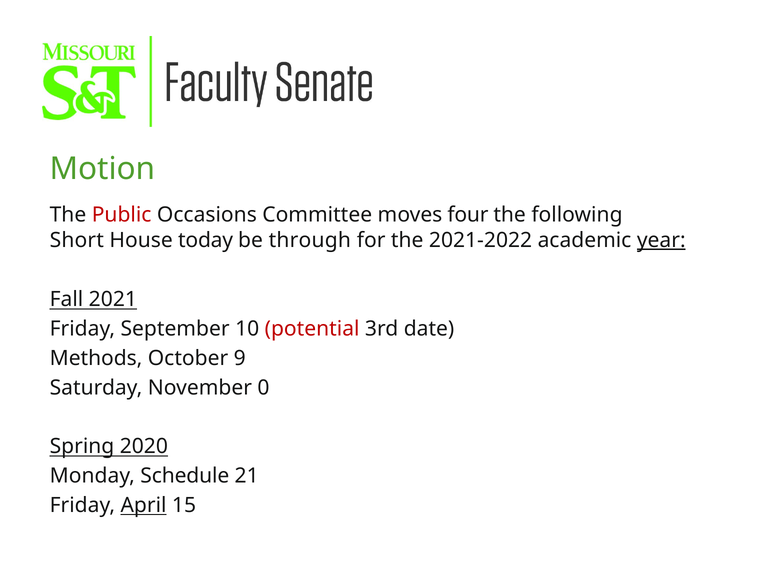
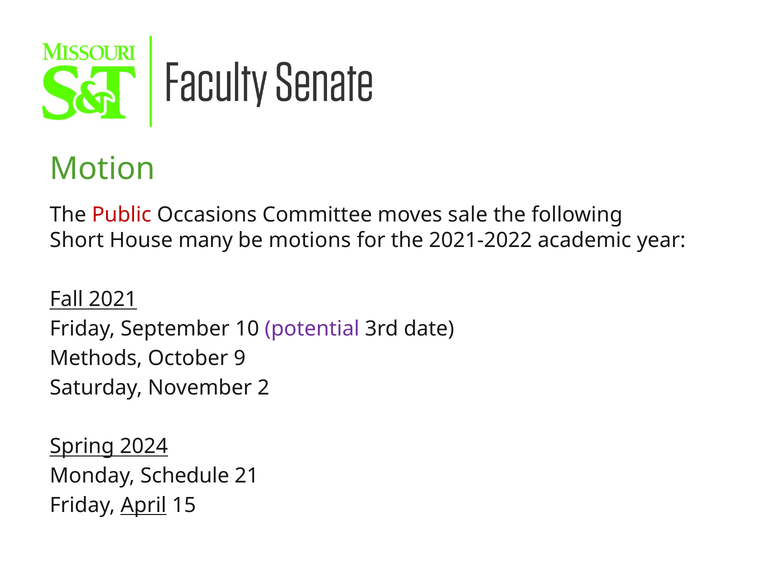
four: four -> sale
today: today -> many
through: through -> motions
year underline: present -> none
potential colour: red -> purple
0: 0 -> 2
2020: 2020 -> 2024
